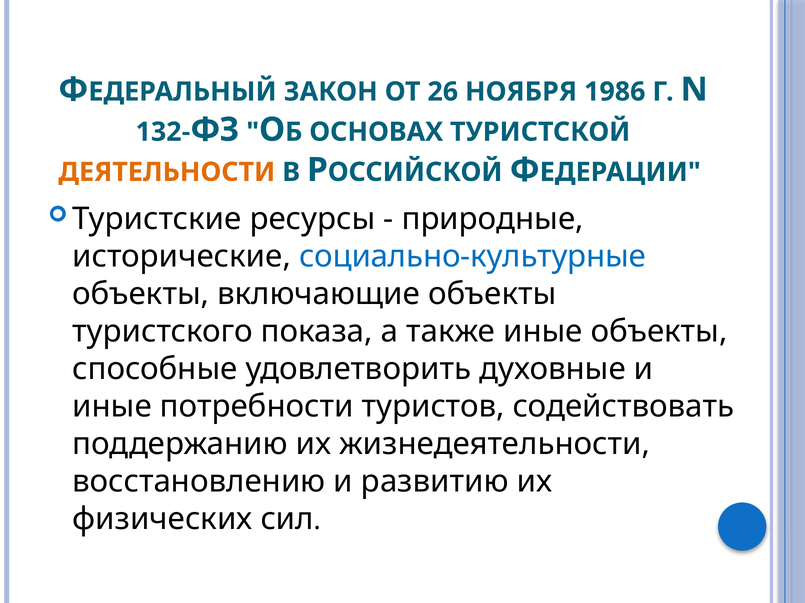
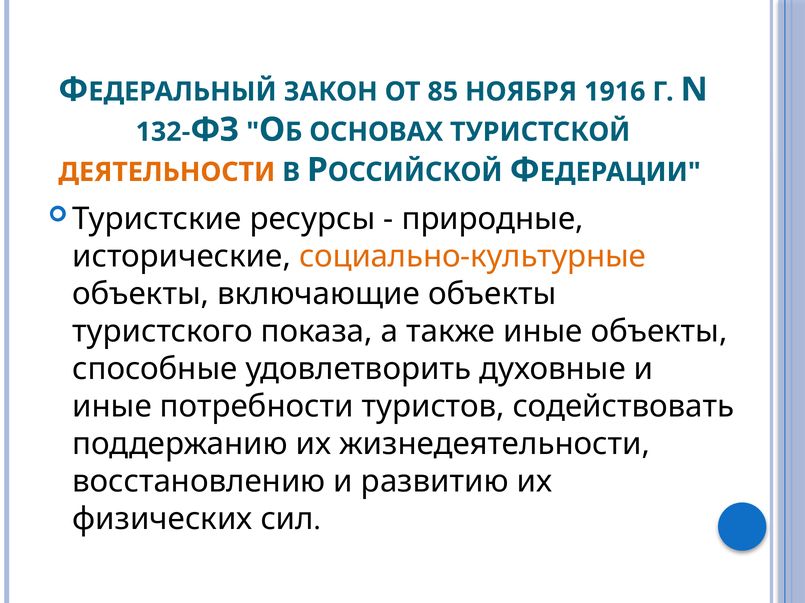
26: 26 -> 85
1986: 1986 -> 1916
социально-культурные colour: blue -> orange
